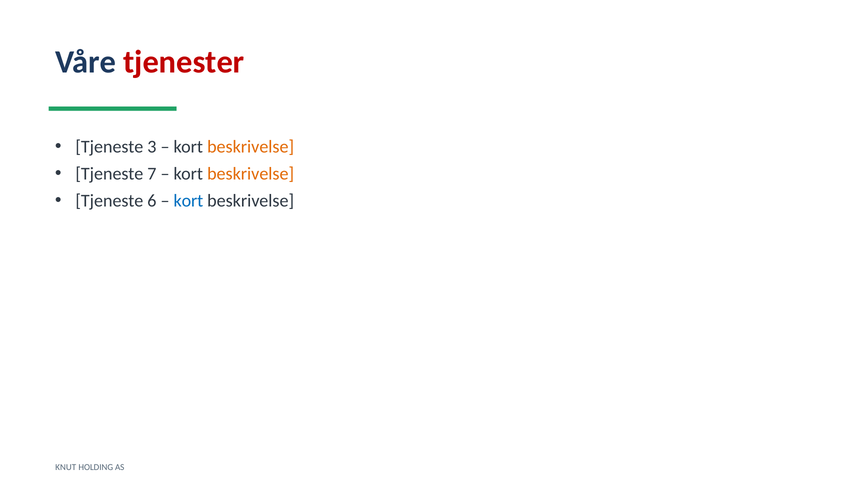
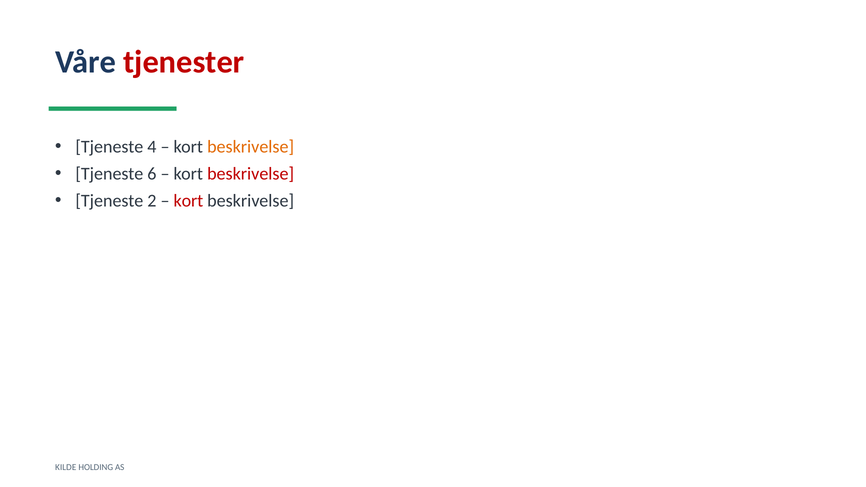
3: 3 -> 4
7: 7 -> 6
beskrivelse at (251, 174) colour: orange -> red
6: 6 -> 2
kort at (188, 201) colour: blue -> red
KNUT: KNUT -> KILDE
